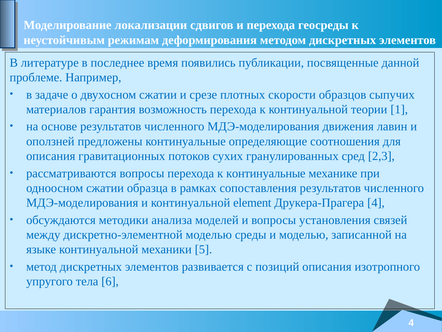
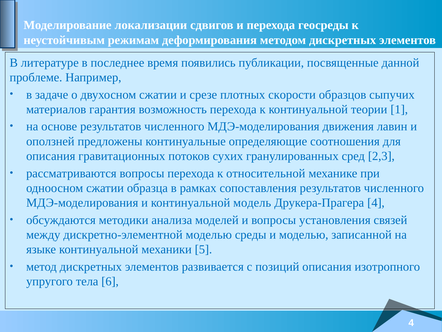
к континуальные: континуальные -> относительной
element: element -> модель
